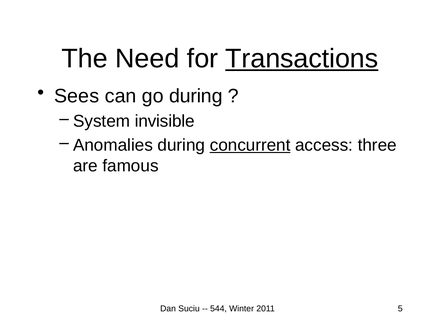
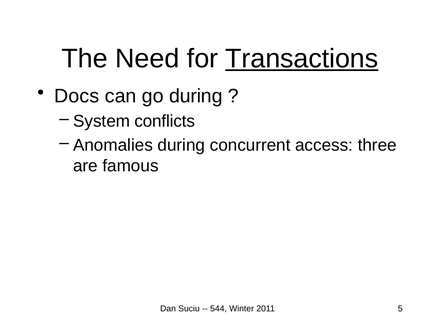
Sees: Sees -> Docs
invisible: invisible -> conflicts
concurrent underline: present -> none
